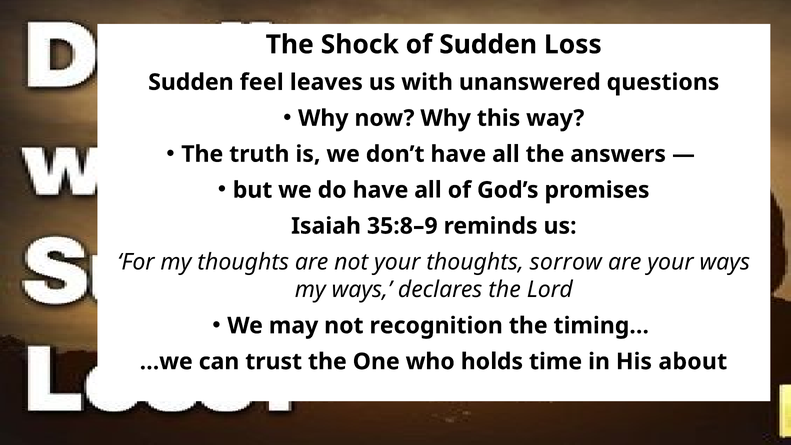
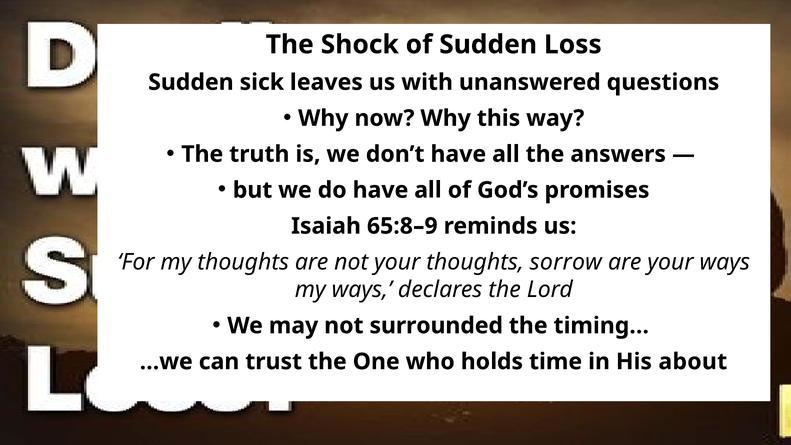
feel: feel -> sick
35:8–9: 35:8–9 -> 65:8–9
recognition: recognition -> surrounded
